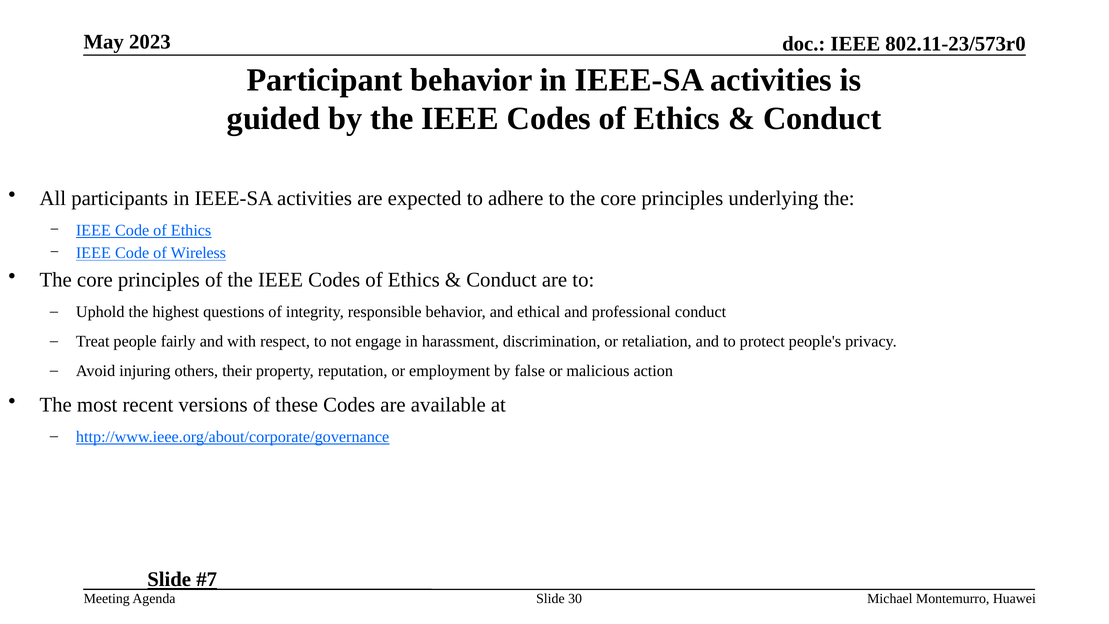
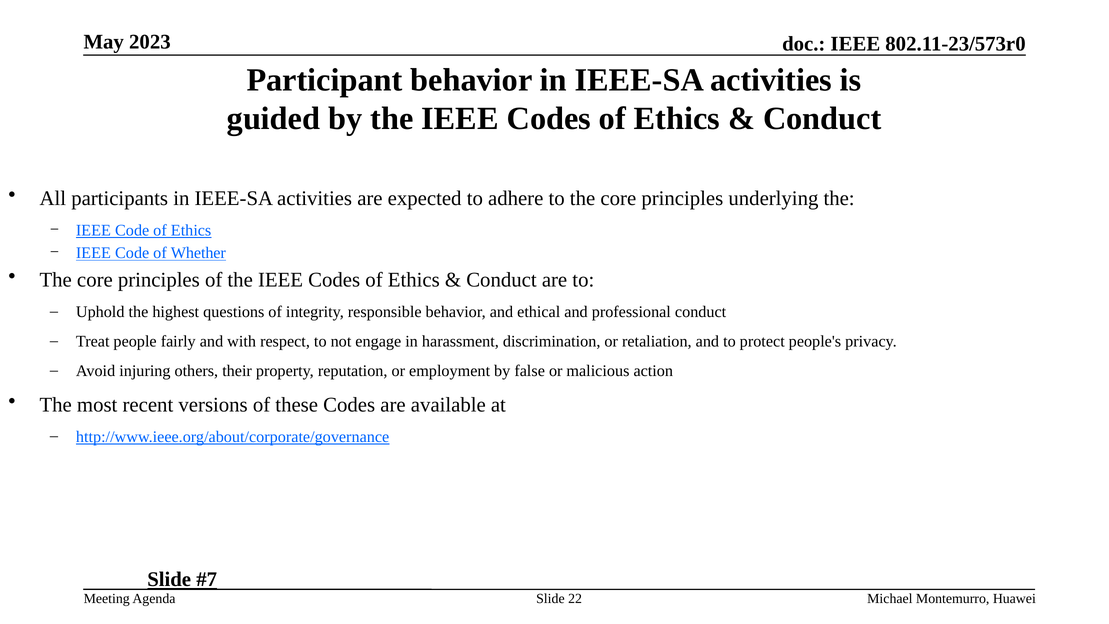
Wireless: Wireless -> Whether
30: 30 -> 22
